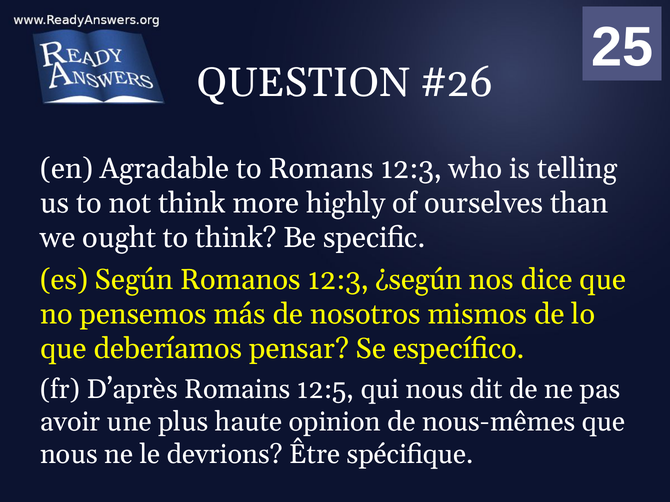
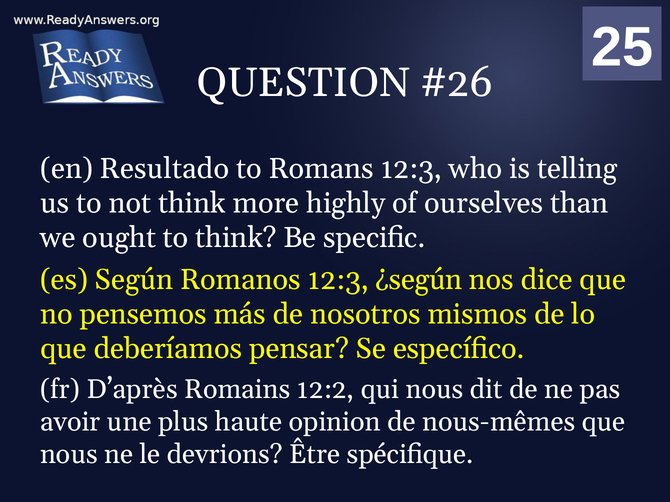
Agradable: Agradable -> Resultado
12:5: 12:5 -> 12:2
